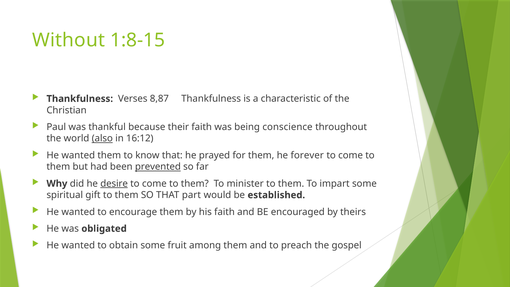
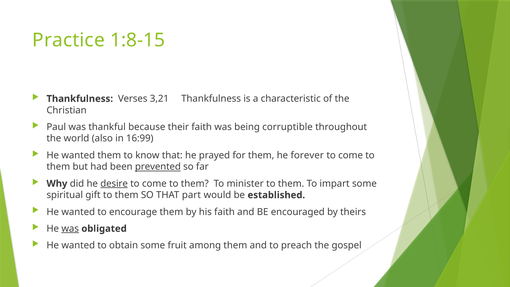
Without: Without -> Practice
8,87: 8,87 -> 3,21
conscience: conscience -> corruptible
also underline: present -> none
16:12: 16:12 -> 16:99
was at (70, 229) underline: none -> present
